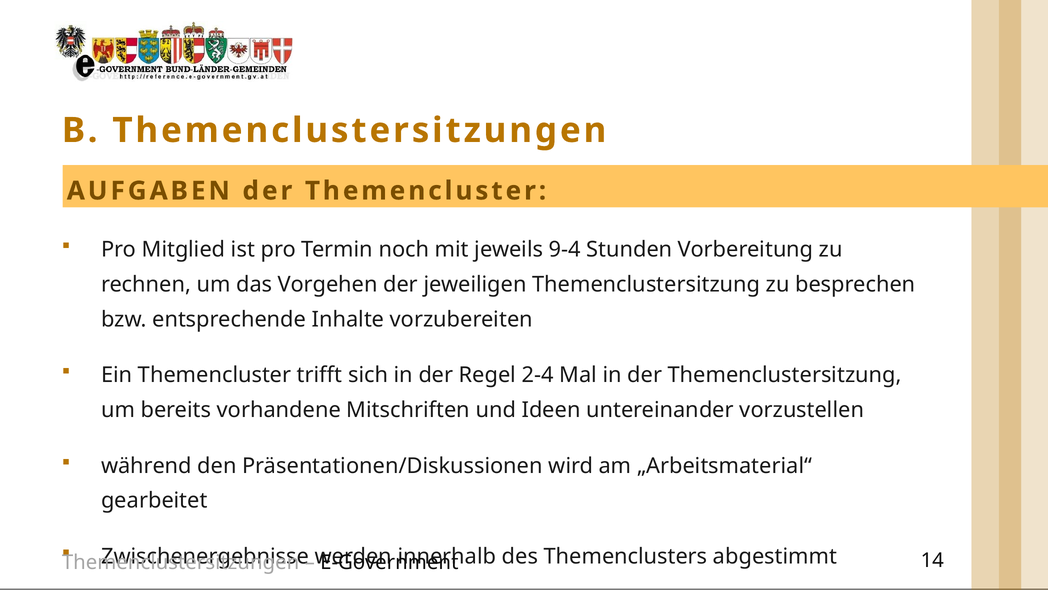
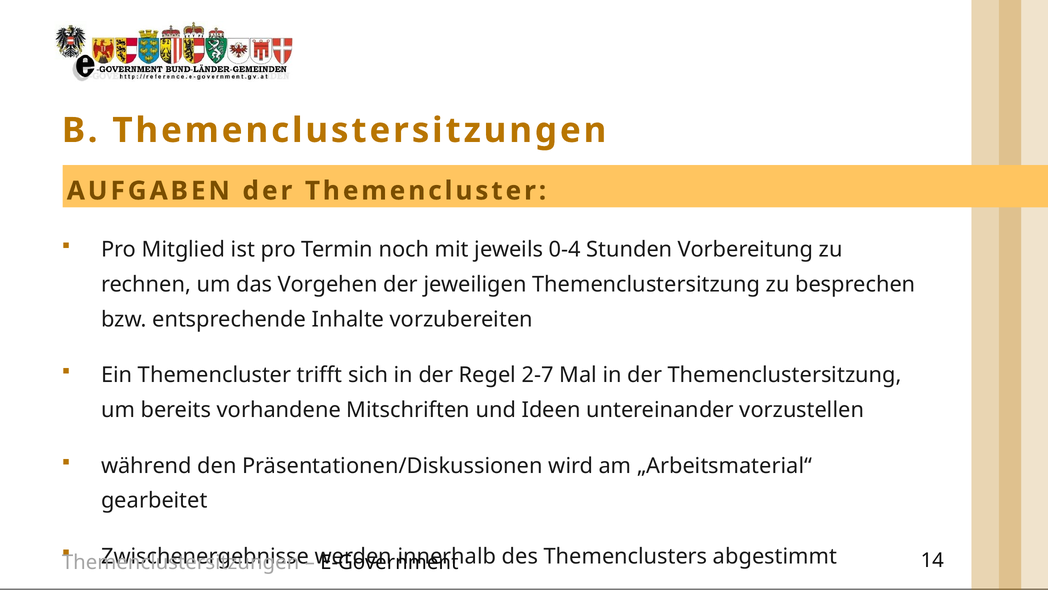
9-4: 9-4 -> 0-4
2-4: 2-4 -> 2-7
